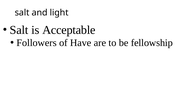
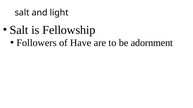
Acceptable: Acceptable -> Fellowship
fellowship: fellowship -> adornment
